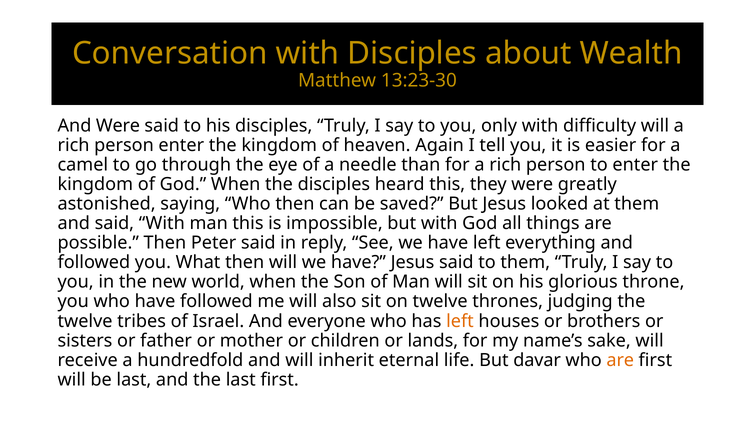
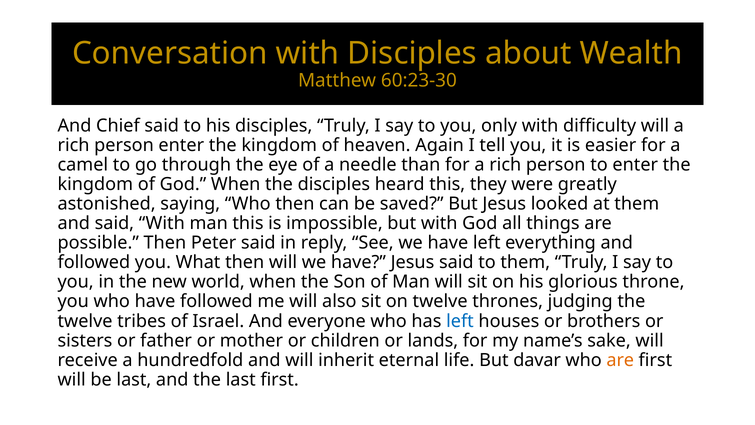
13:23-30: 13:23-30 -> 60:23-30
And Were: Were -> Chief
left at (460, 321) colour: orange -> blue
